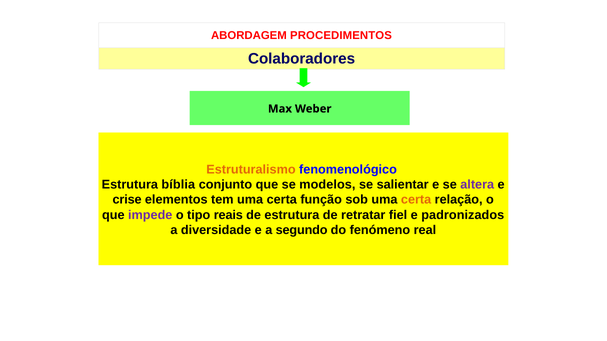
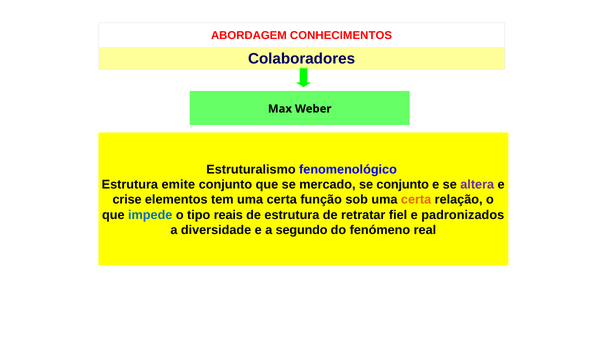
PROCEDIMENTOS: PROCEDIMENTOS -> CONHECIMENTOS
Estruturalismo colour: orange -> black
bíblia: bíblia -> emite
modelos: modelos -> mercado
se salientar: salientar -> conjunto
impede colour: purple -> blue
